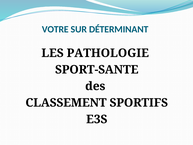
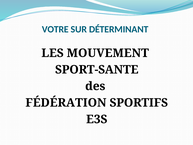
PATHOLOGIE: PATHOLOGIE -> MOUVEMENT
CLASSEMENT: CLASSEMENT -> FÉDÉRATION
